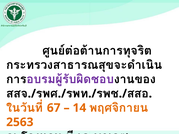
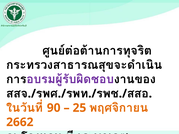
67: 67 -> 90
14: 14 -> 25
2563: 2563 -> 2662
